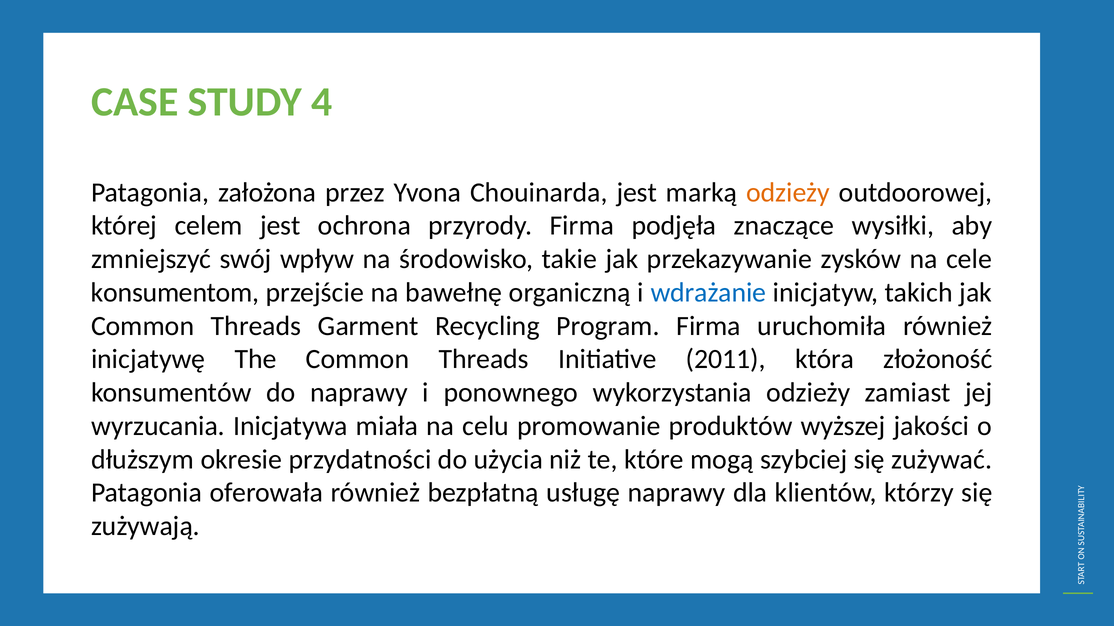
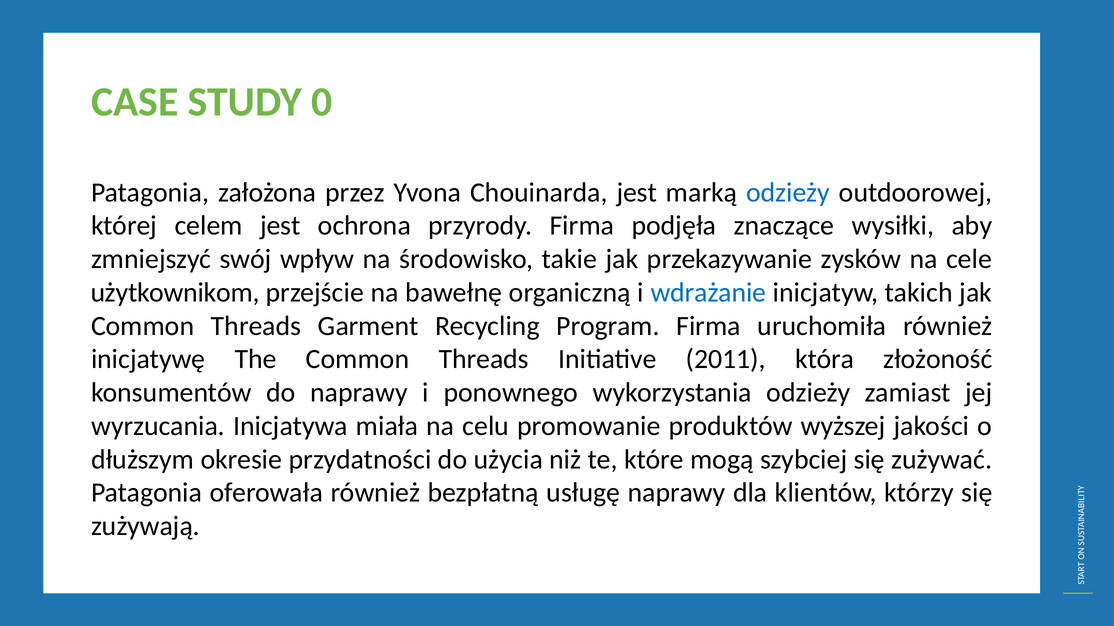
4: 4 -> 0
odzieży at (788, 193) colour: orange -> blue
konsumentom: konsumentom -> użytkownikom
